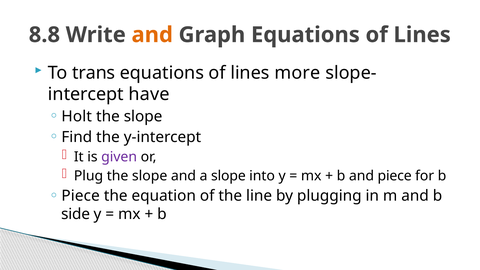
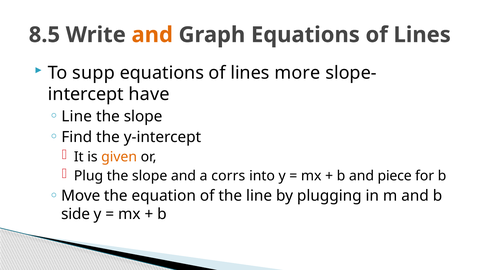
8.8: 8.8 -> 8.5
trans: trans -> supp
Holt at (77, 116): Holt -> Line
given colour: purple -> orange
a slope: slope -> corrs
Piece at (81, 196): Piece -> Move
